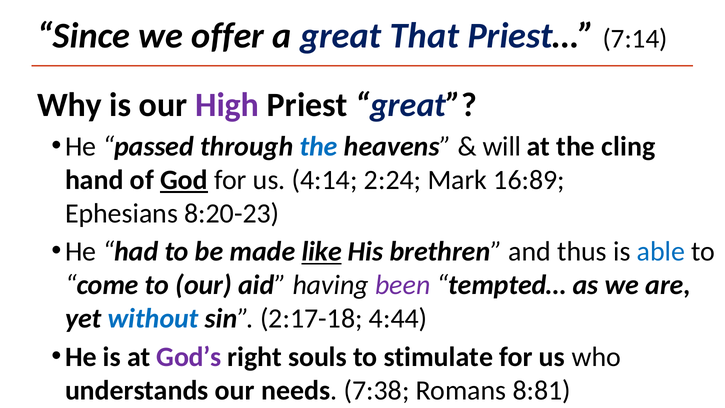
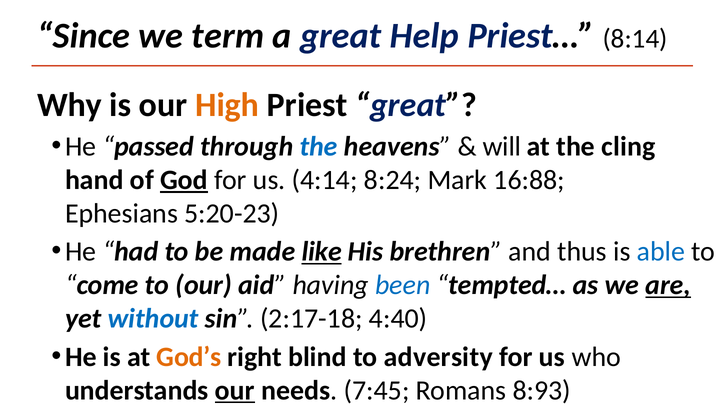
offer: offer -> term
That: That -> Help
7:14: 7:14 -> 8:14
High colour: purple -> orange
2:24: 2:24 -> 8:24
16:89: 16:89 -> 16:88
8:20-23: 8:20-23 -> 5:20-23
been colour: purple -> blue
are underline: none -> present
4:44: 4:44 -> 4:40
God’s colour: purple -> orange
souls: souls -> blind
stimulate: stimulate -> adversity
our at (235, 390) underline: none -> present
7:38: 7:38 -> 7:45
8:81: 8:81 -> 8:93
